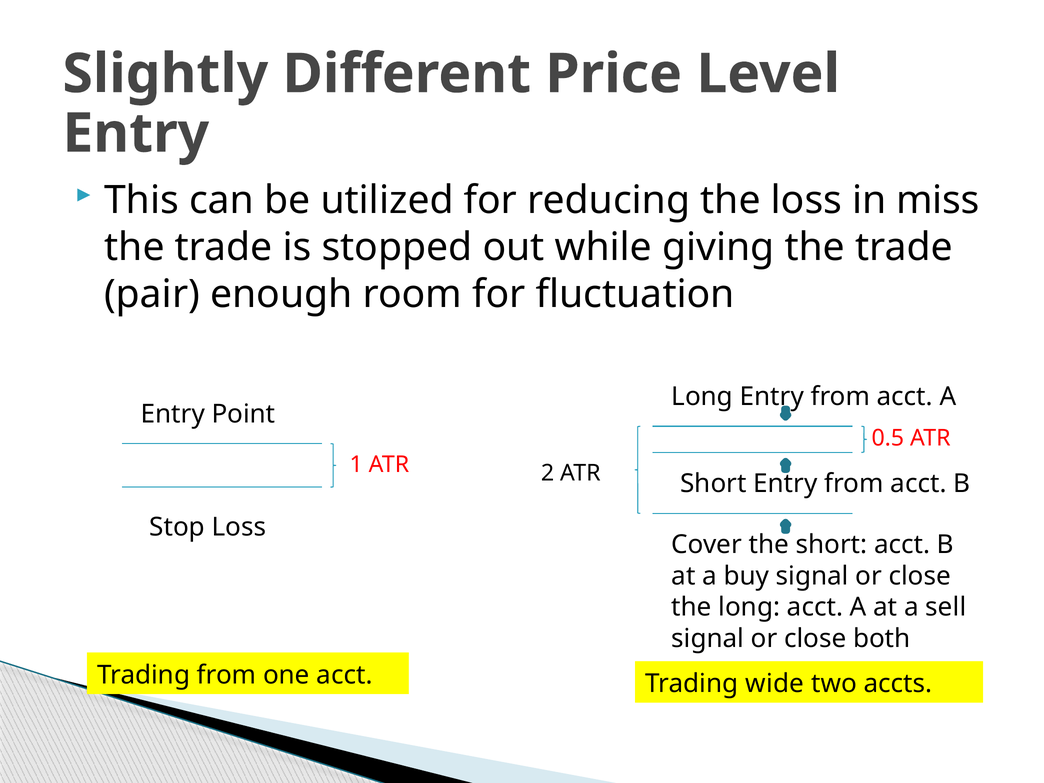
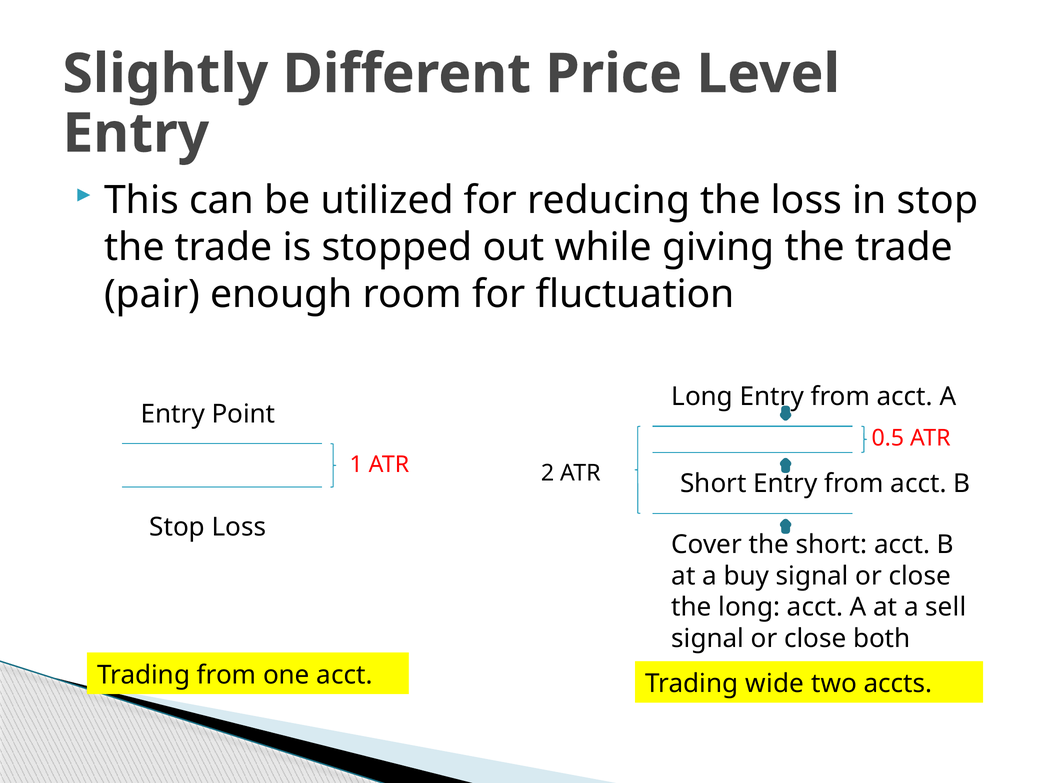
in miss: miss -> stop
